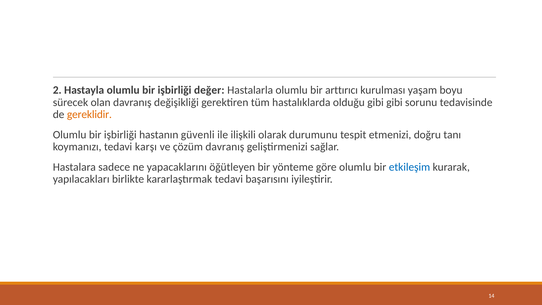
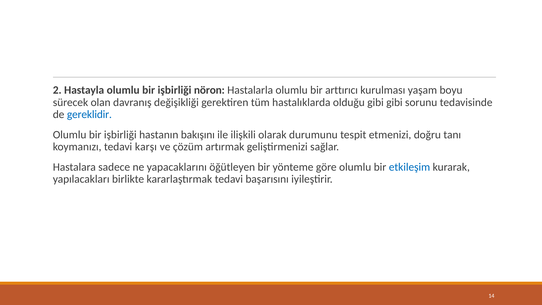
değer: değer -> nöron
gereklidir colour: orange -> blue
güvenli: güvenli -> bakışını
çözüm davranış: davranış -> artırmak
